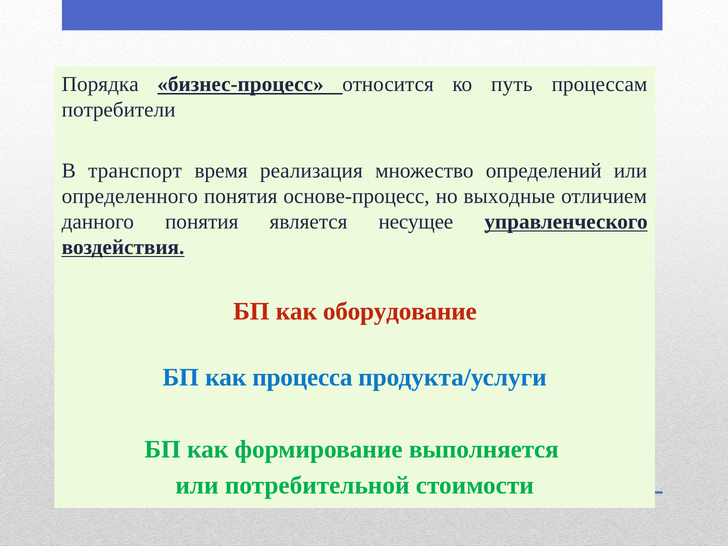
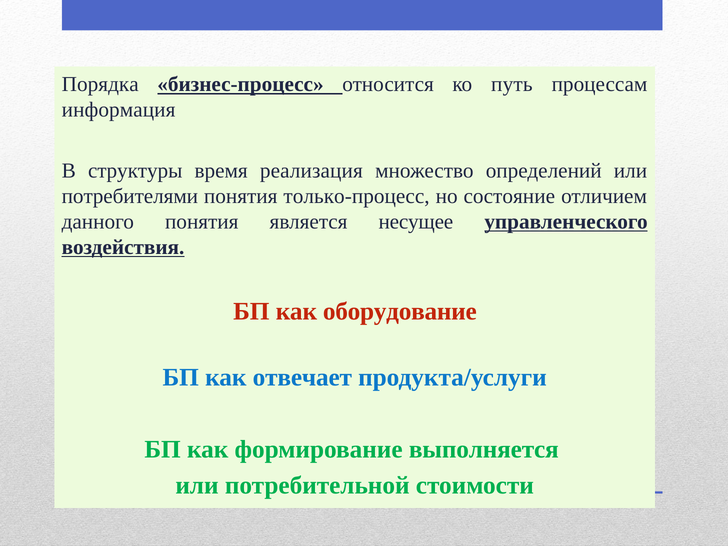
потребители: потребители -> информация
транспорт: транспорт -> структуры
определенного: определенного -> потребителями
основе-процесс: основе-процесс -> только-процесс
выходные: выходные -> состояние
процесса: процесса -> отвечает
